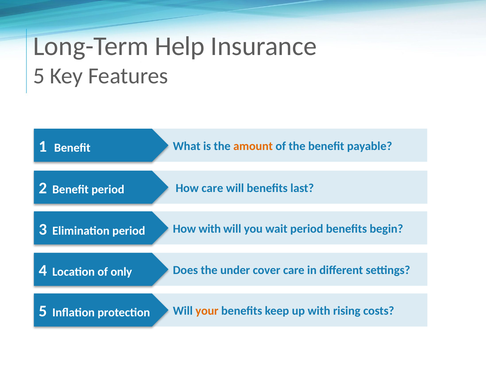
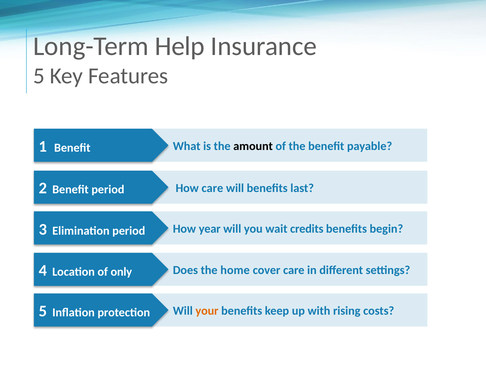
amount colour: orange -> black
How with: with -> year
wait period: period -> credits
under: under -> home
